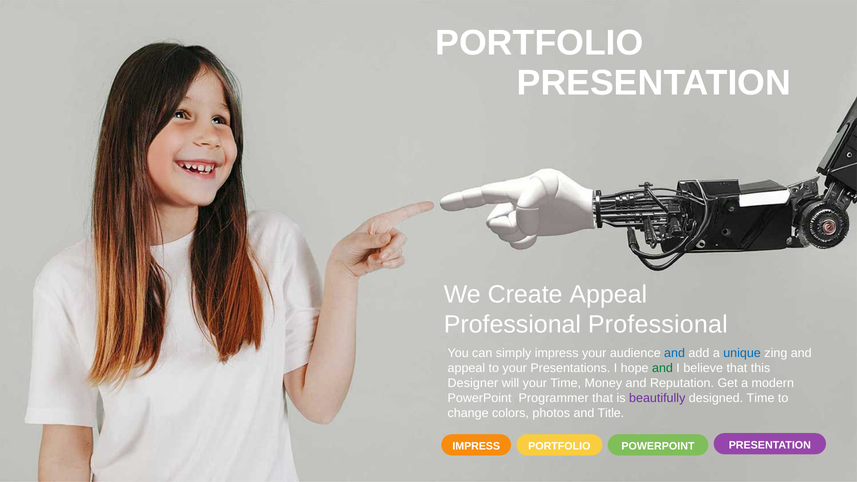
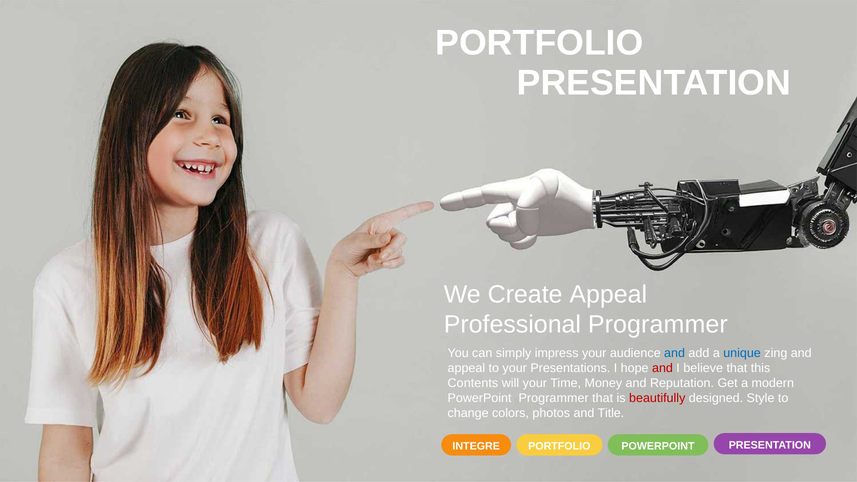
Professional Professional: Professional -> Programmer
and at (663, 368) colour: green -> red
Designer: Designer -> Contents
beautifully colour: purple -> red
designed Time: Time -> Style
IMPRESS at (476, 446): IMPRESS -> INTEGRE
